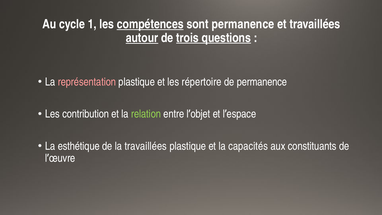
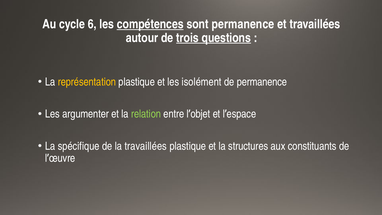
1: 1 -> 6
autour underline: present -> none
représentation colour: pink -> yellow
répertoire: répertoire -> isolément
contribution: contribution -> argumenter
esthétique: esthétique -> spécifique
capacités: capacités -> structures
